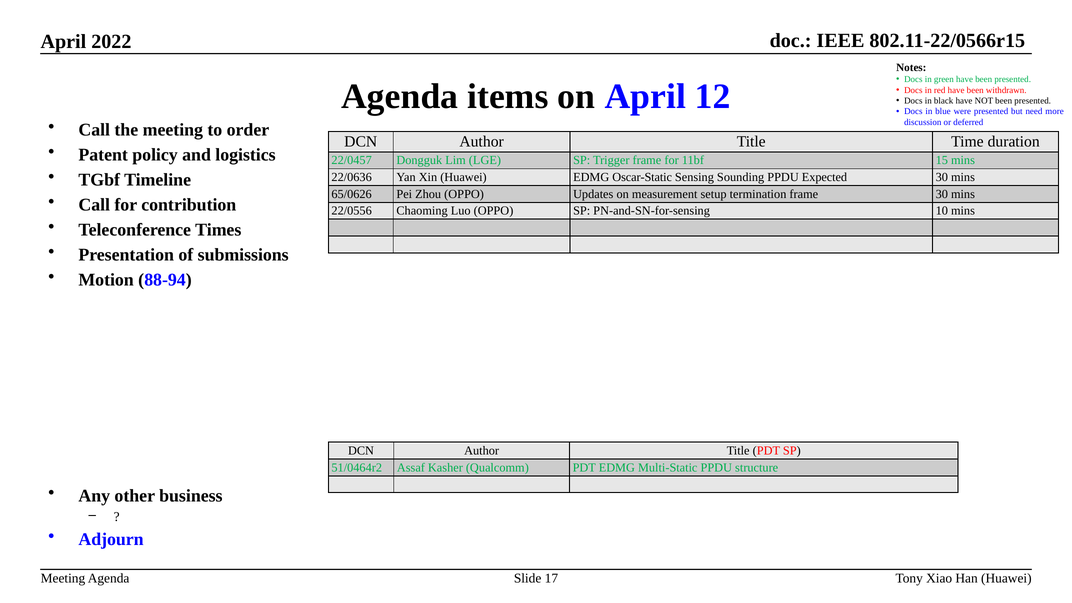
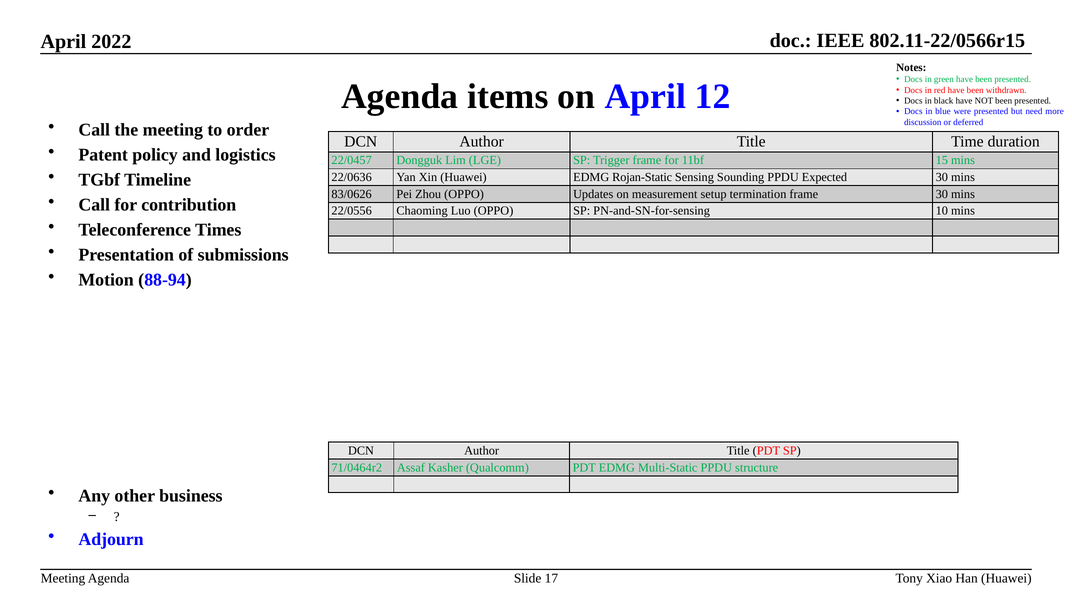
Oscar-Static: Oscar-Static -> Rojan-Static
65/0626: 65/0626 -> 83/0626
51/0464r2: 51/0464r2 -> 71/0464r2
